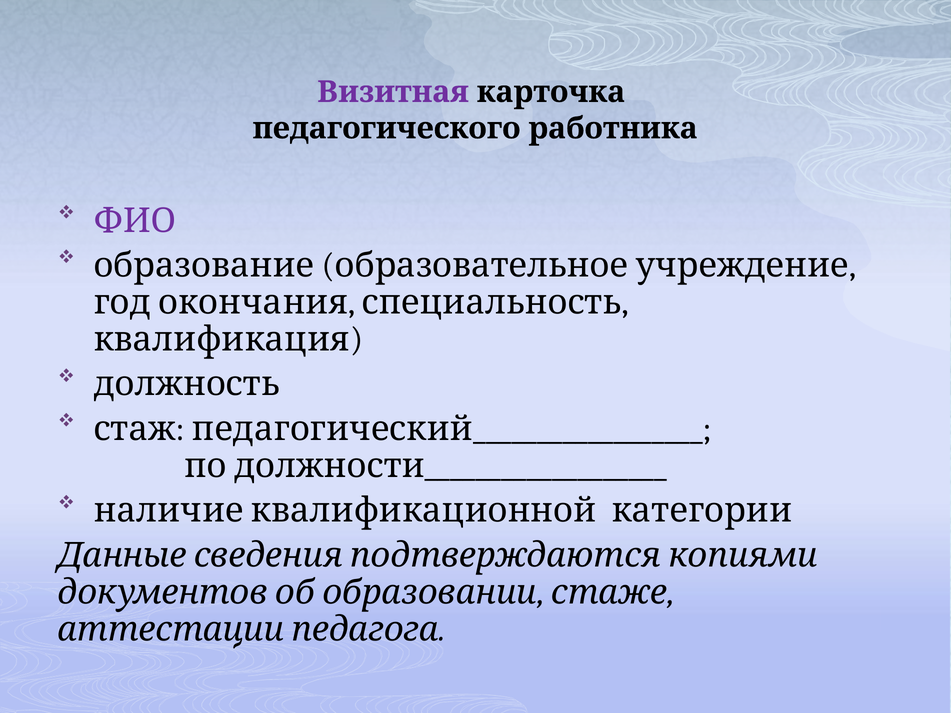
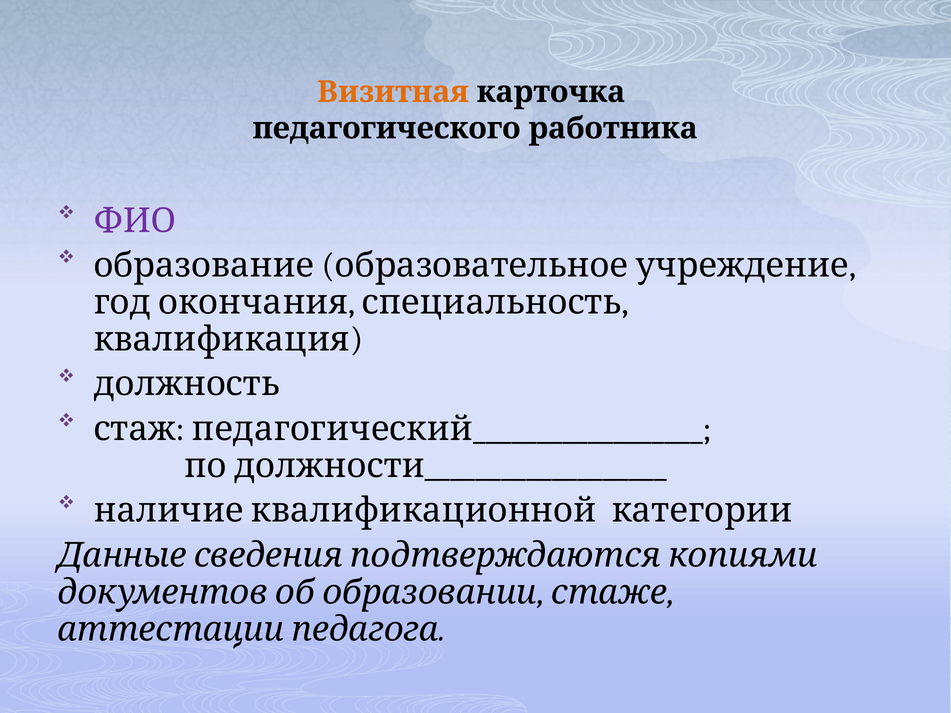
Визитная colour: purple -> orange
